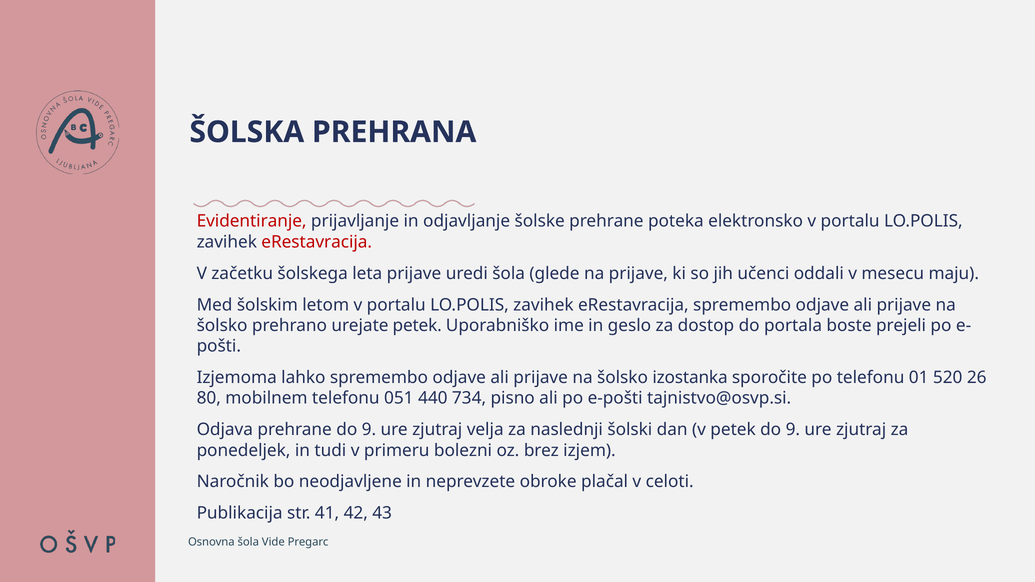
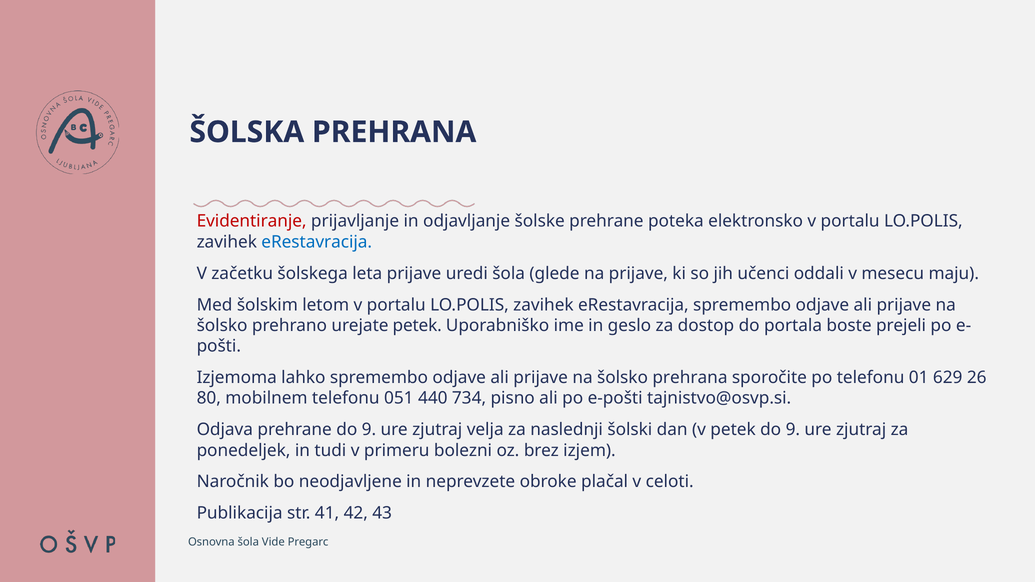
eRestavracija at (317, 242) colour: red -> blue
šolsko izostanka: izostanka -> prehrana
520: 520 -> 629
